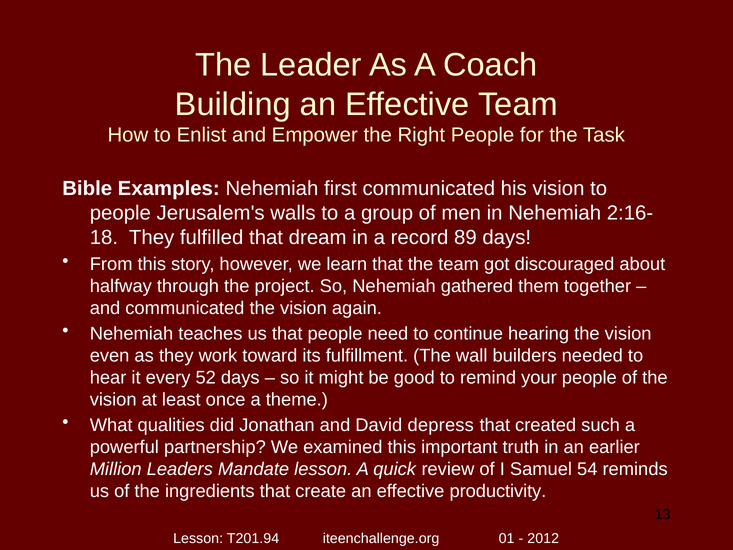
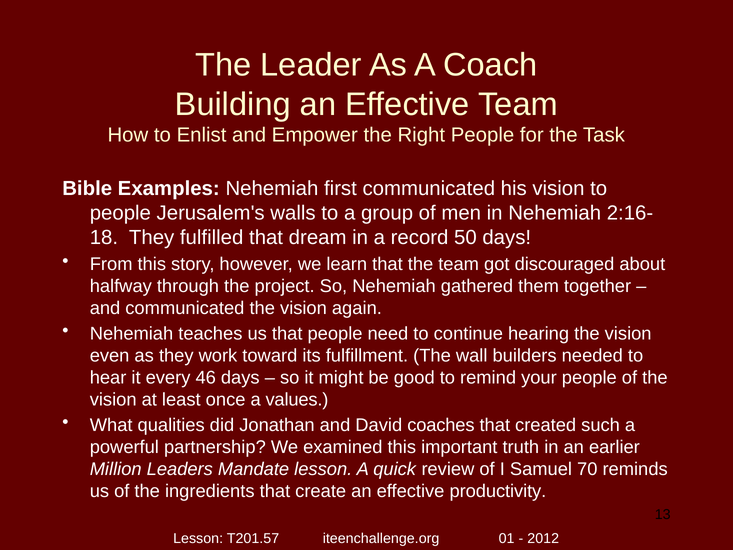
89: 89 -> 50
52: 52 -> 46
theme: theme -> values
depress: depress -> coaches
54: 54 -> 70
T201.94: T201.94 -> T201.57
